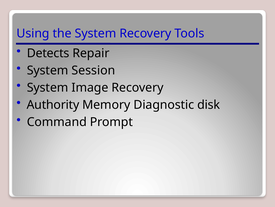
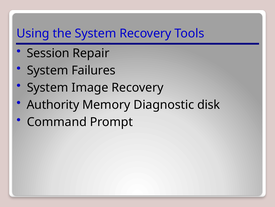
Detects: Detects -> Session
Session: Session -> Failures
